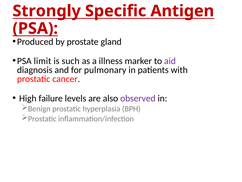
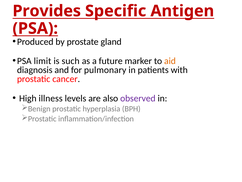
Strongly: Strongly -> Provides
illness: illness -> future
aid colour: purple -> orange
failure: failure -> illness
